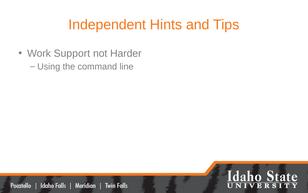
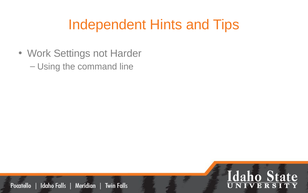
Support: Support -> Settings
